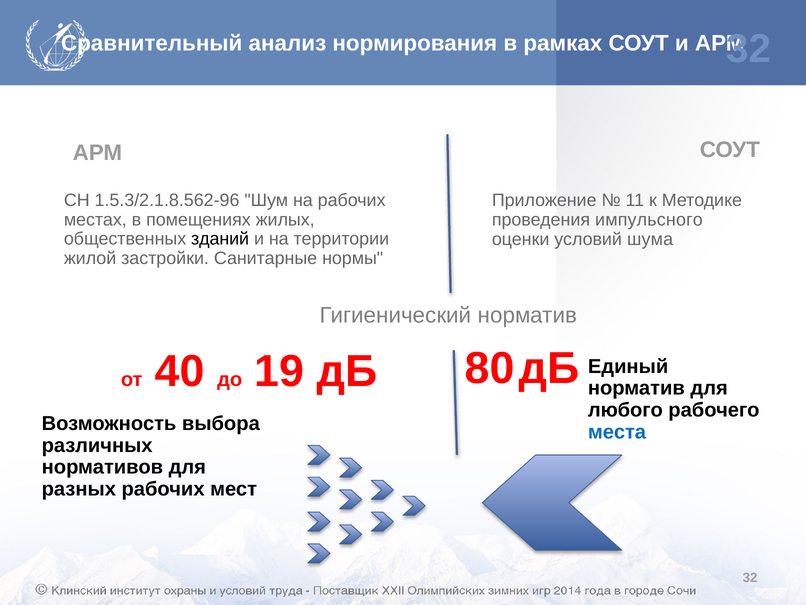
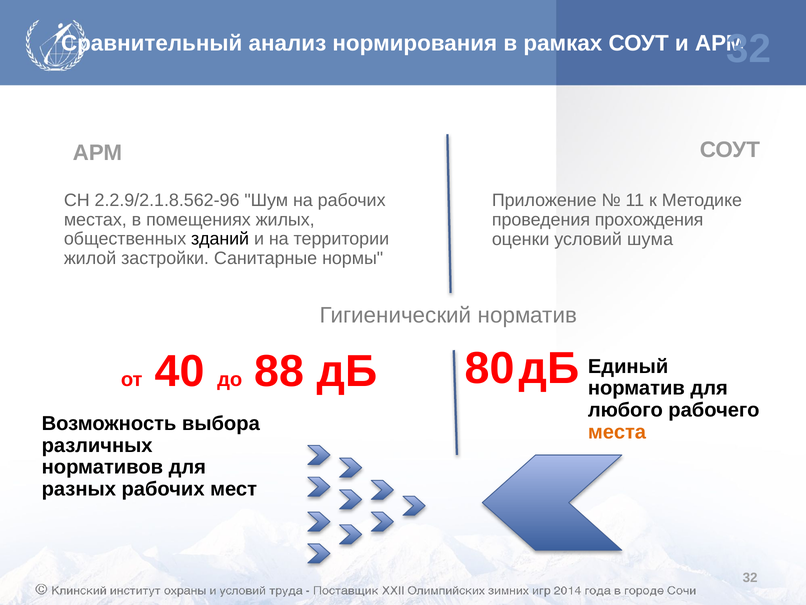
1.5.3/2.1.8.562-96: 1.5.3/2.1.8.562-96 -> 2.2.9/2.1.8.562-96
импульсного: импульсного -> прохождения
19: 19 -> 88
места colour: blue -> orange
